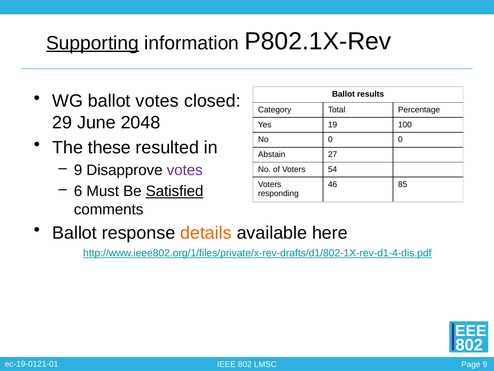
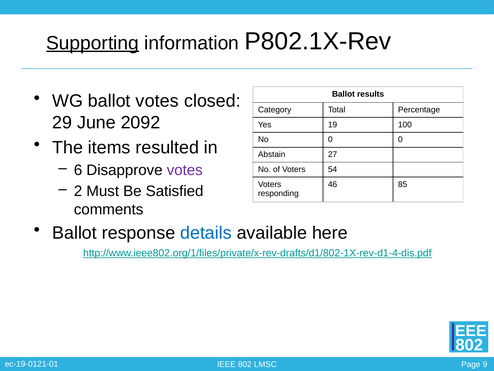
2048: 2048 -> 2092
these: these -> items
9 at (78, 170): 9 -> 6
6: 6 -> 2
Satisfied underline: present -> none
details colour: orange -> blue
